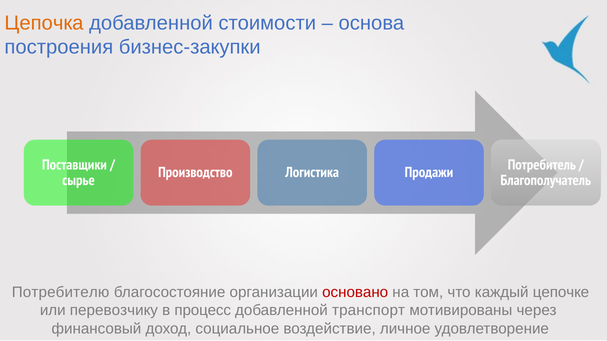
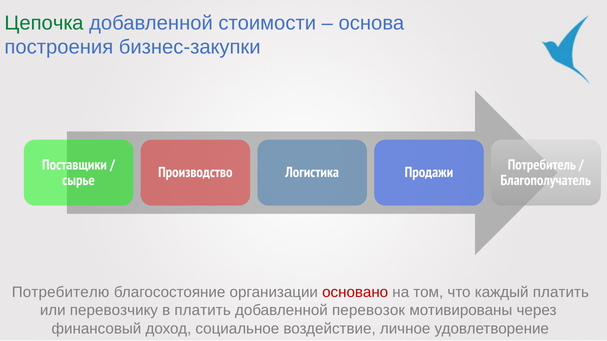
Цепочка colour: orange -> green
каждый цепочке: цепочке -> платить
в процесс: процесс -> платить
транспорт: транспорт -> перевозок
